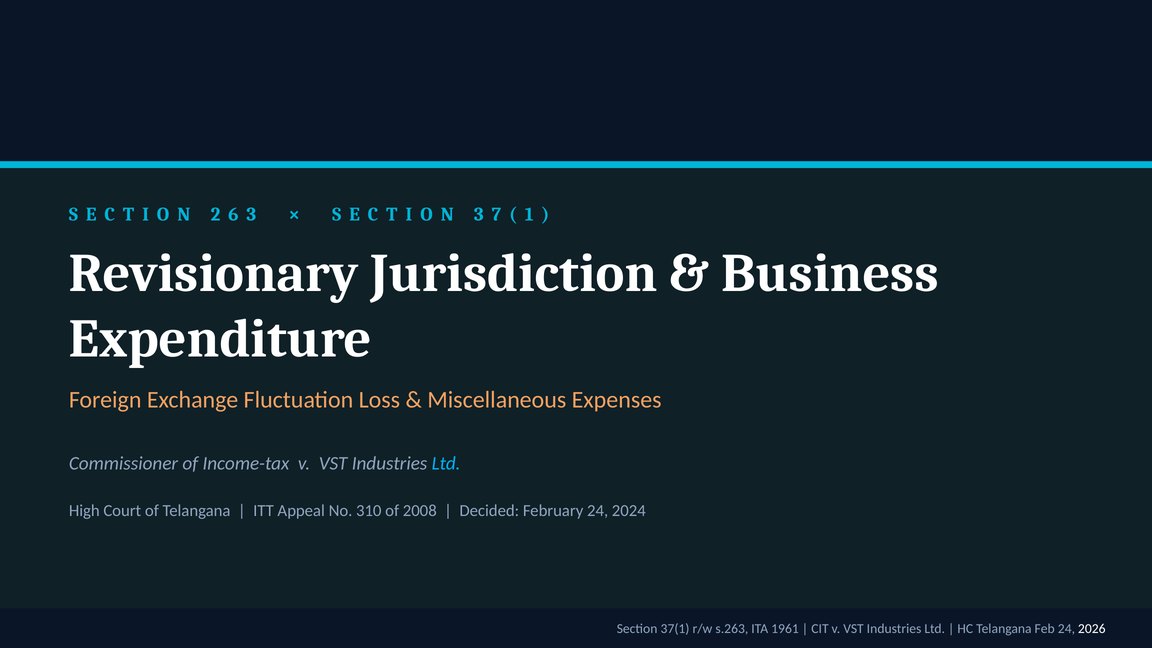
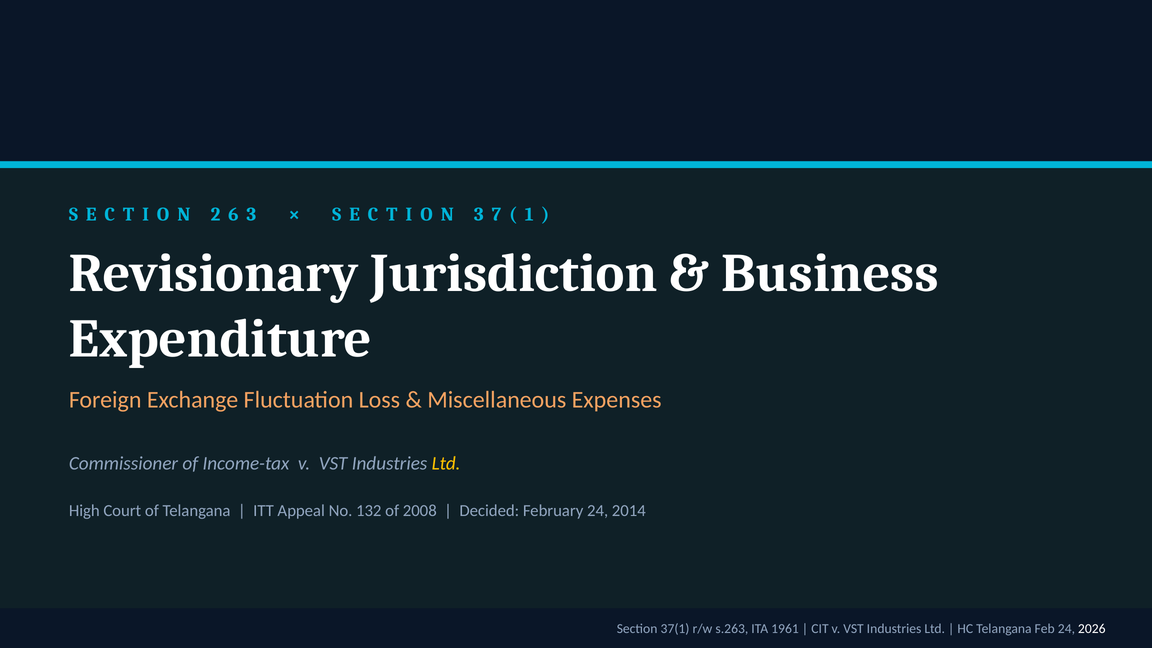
Ltd at (446, 463) colour: light blue -> yellow
310: 310 -> 132
2024: 2024 -> 2014
